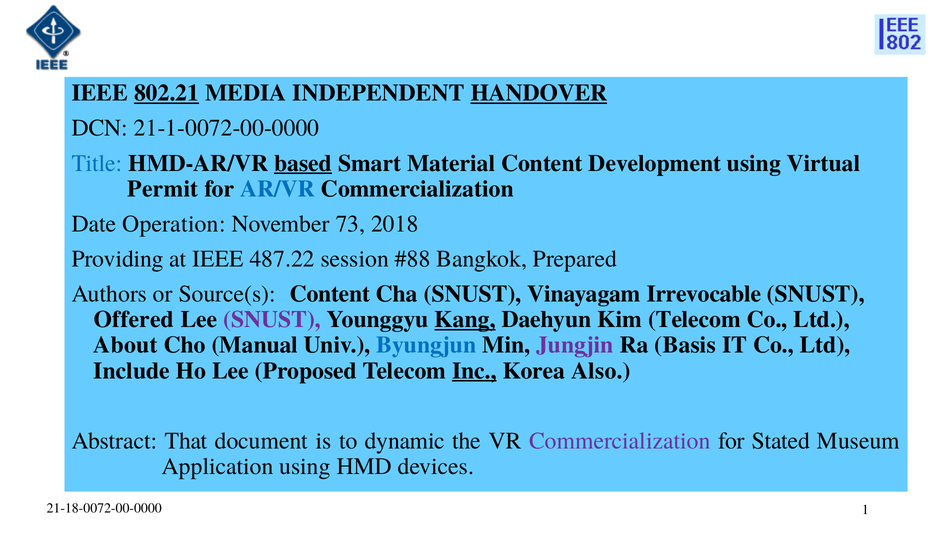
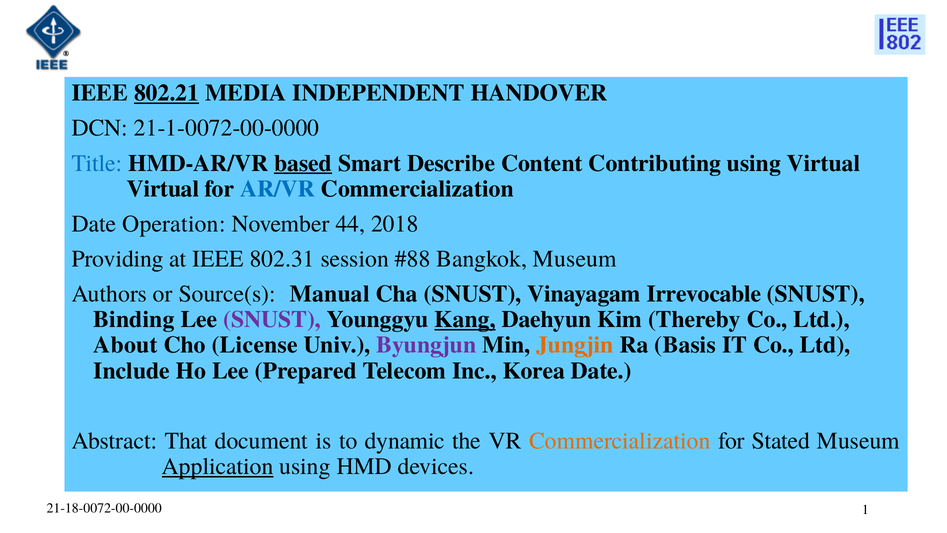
HANDOVER underline: present -> none
Material: Material -> Describe
Development: Development -> Contributing
Permit at (163, 189): Permit -> Virtual
73: 73 -> 44
487.22: 487.22 -> 802.31
Bangkok Prepared: Prepared -> Museum
Source(s Content: Content -> Manual
Offered: Offered -> Binding
Kim Telecom: Telecom -> Thereby
Manual: Manual -> License
Byungjun colour: blue -> purple
Jungjin colour: purple -> orange
Proposed: Proposed -> Prepared
Inc underline: present -> none
Korea Also: Also -> Date
Commercialization at (620, 441) colour: purple -> orange
Application underline: none -> present
